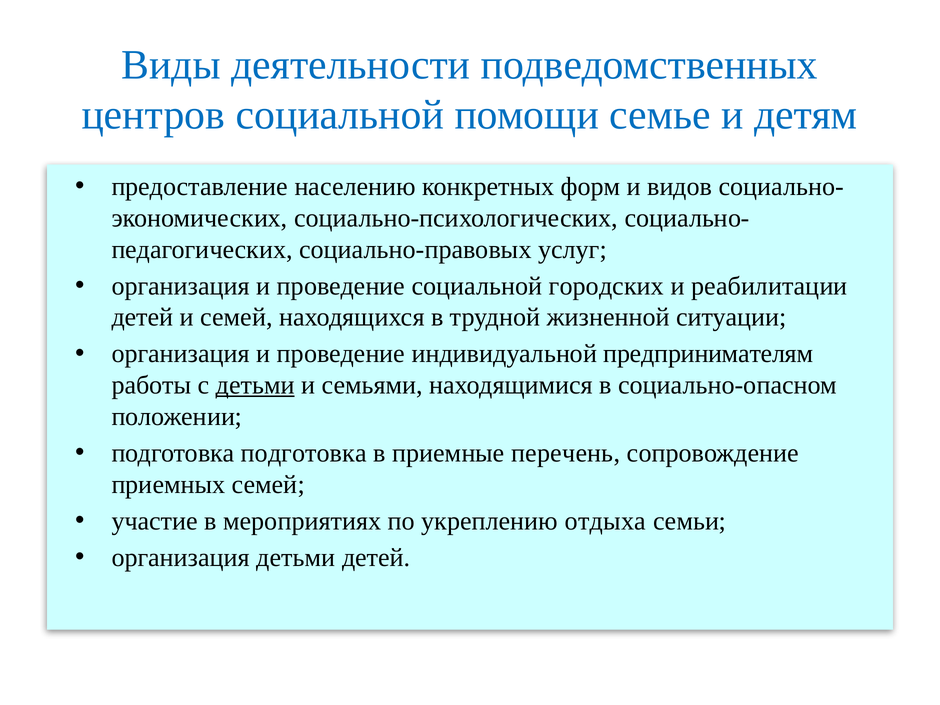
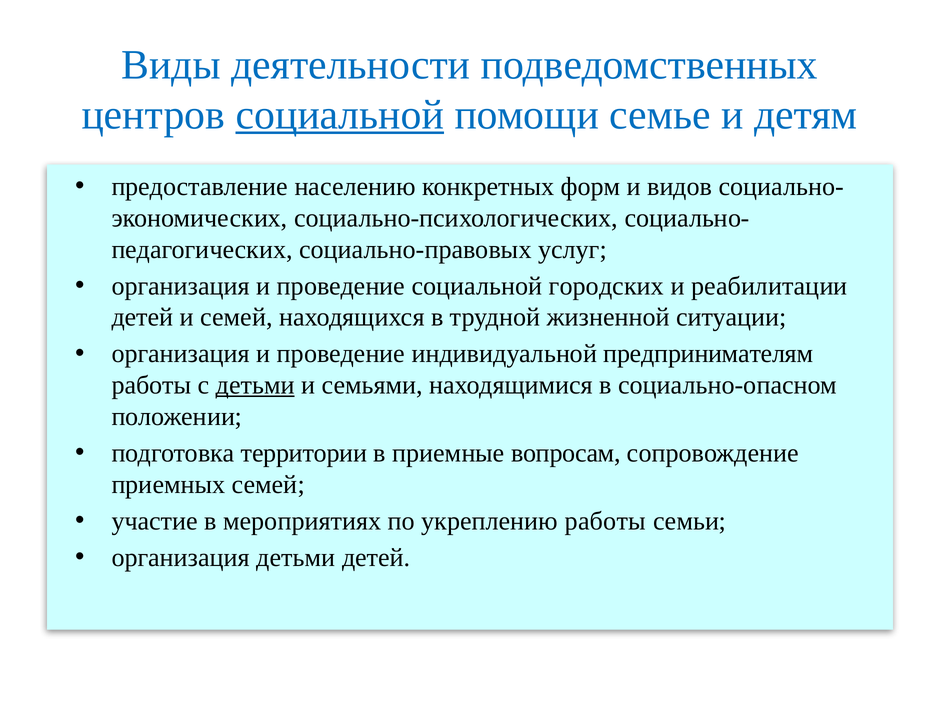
социальной at (340, 115) underline: none -> present
подготовка подготовка: подготовка -> территории
перечень: перечень -> вопросам
укреплению отдыха: отдыха -> работы
